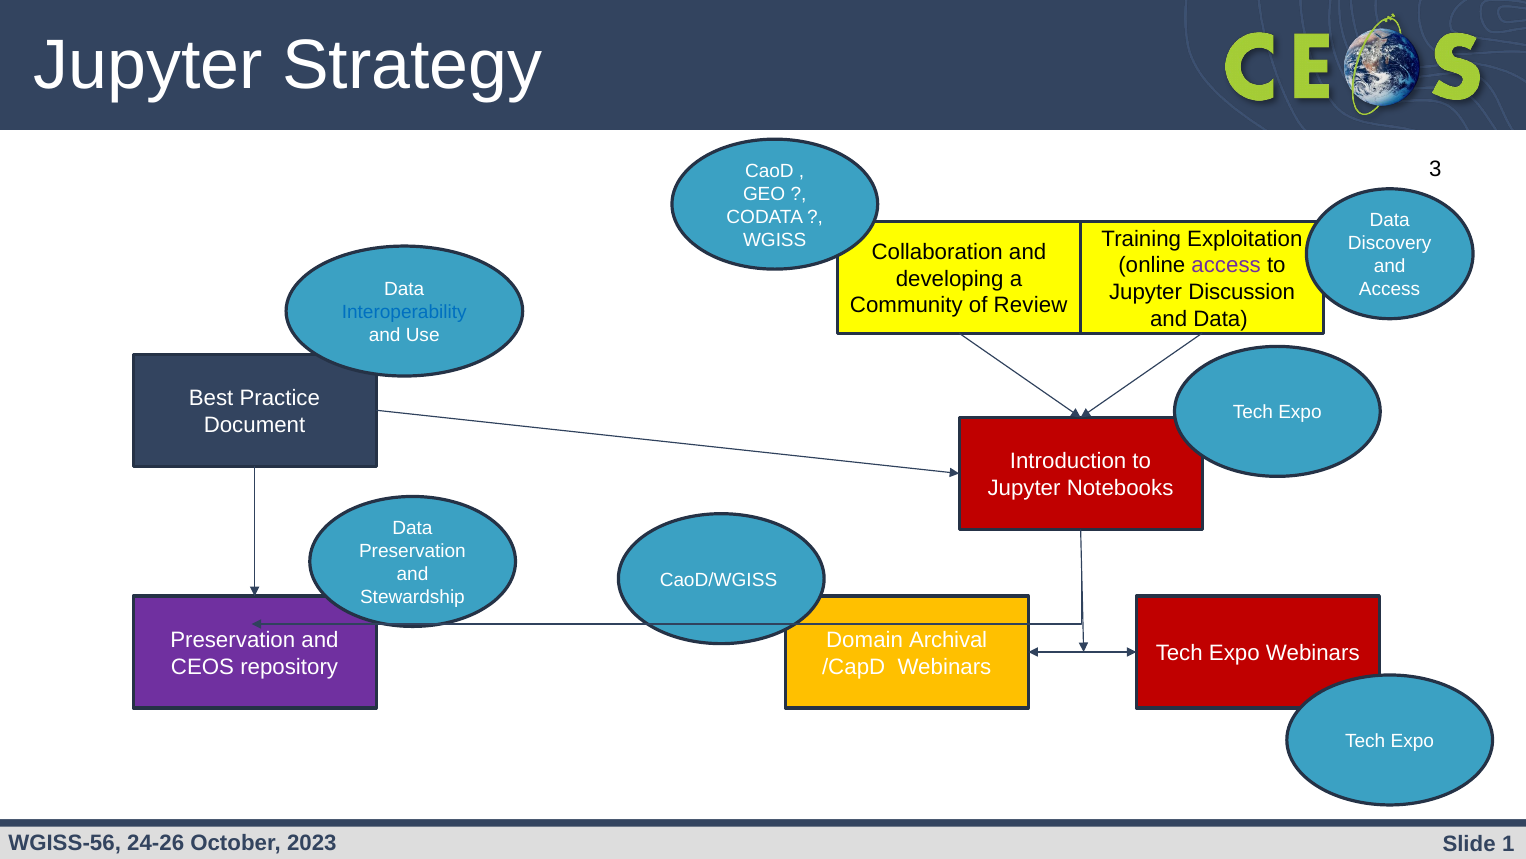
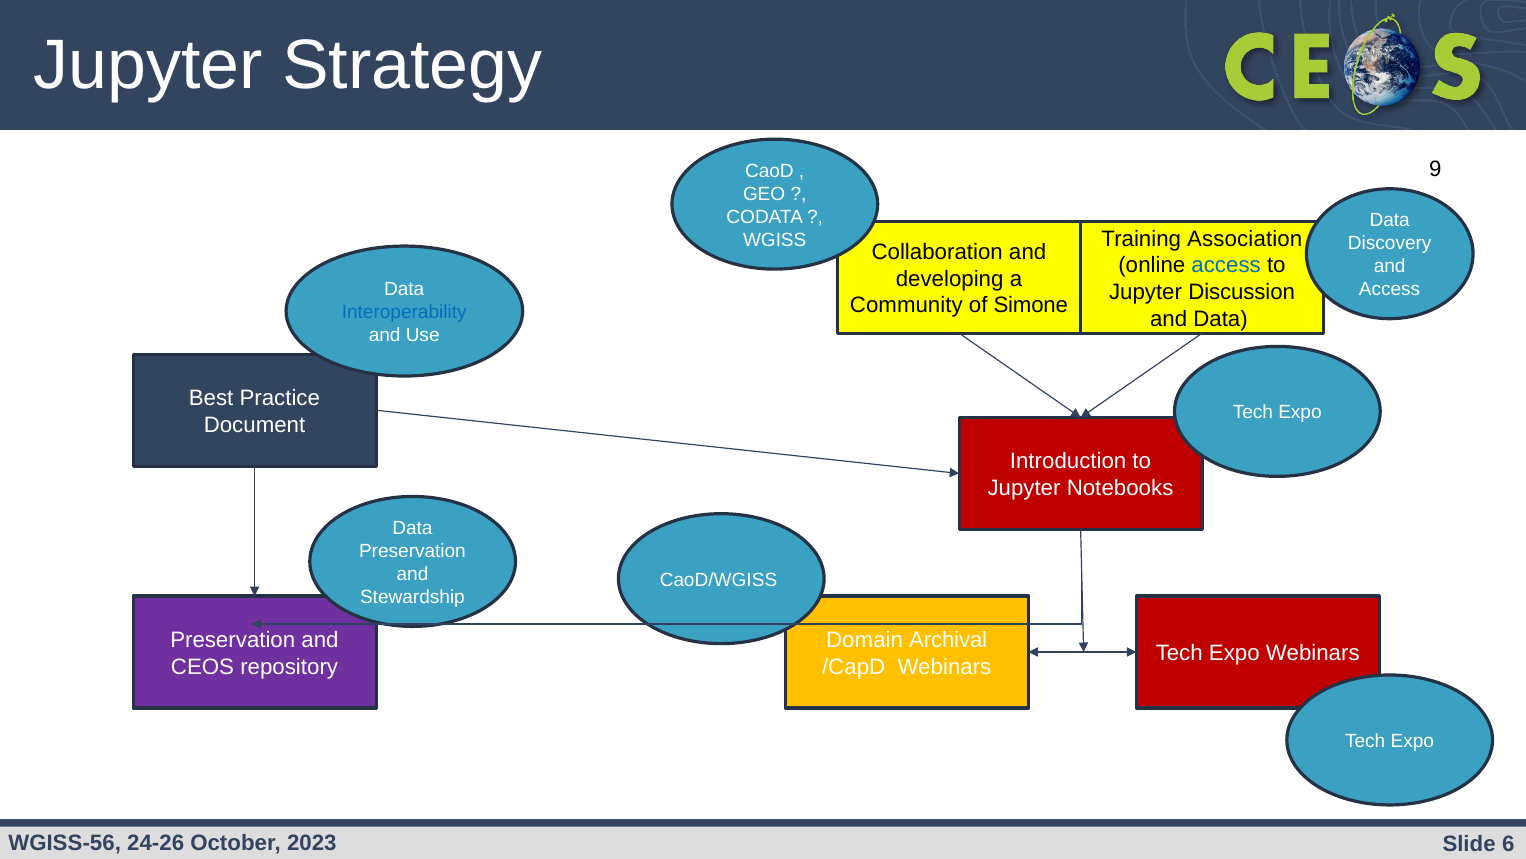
3: 3 -> 9
Exploitation: Exploitation -> Association
access at (1226, 265) colour: purple -> blue
Review: Review -> Simone
1: 1 -> 6
